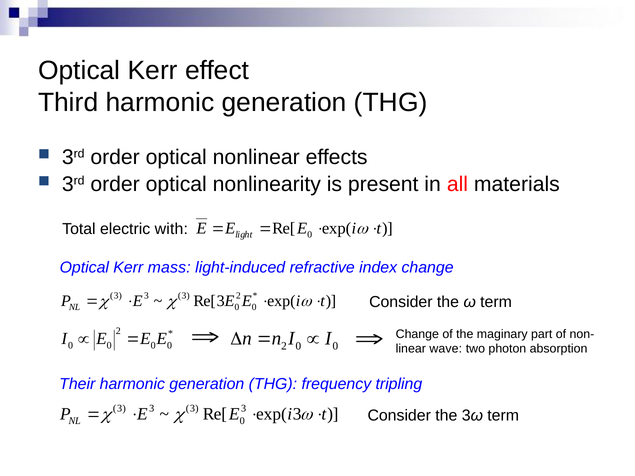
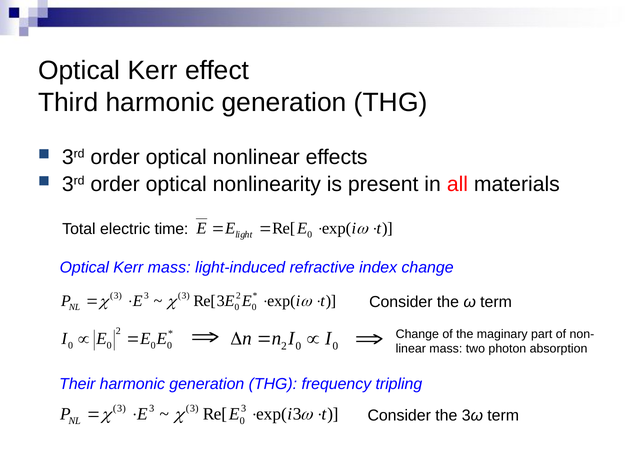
with: with -> time
wave at (446, 349): wave -> mass
